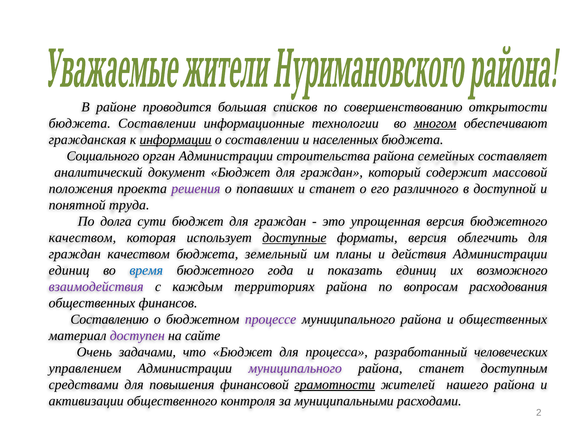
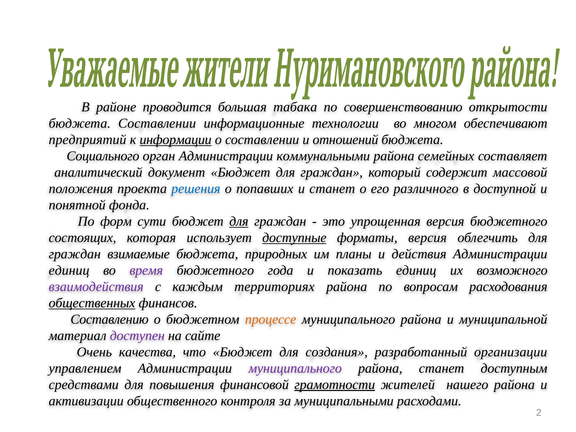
списков: списков -> табака
многом underline: present -> none
гражданская: гражданская -> предприятий
населенных: населенных -> отношений
строительства: строительства -> коммунальными
решения colour: purple -> blue
труда: труда -> фонда
долга: долга -> форм
для at (239, 221) underline: none -> present
качеством at (82, 238): качеством -> состоящих
граждан качеством: качеством -> взимаемые
земельный: земельный -> природных
время colour: blue -> purple
общественных at (92, 303) underline: none -> present
процессе colour: purple -> orange
и общественных: общественных -> муниципальной
задачами: задачами -> качества
процесса: процесса -> создания
человеческих: человеческих -> организации
